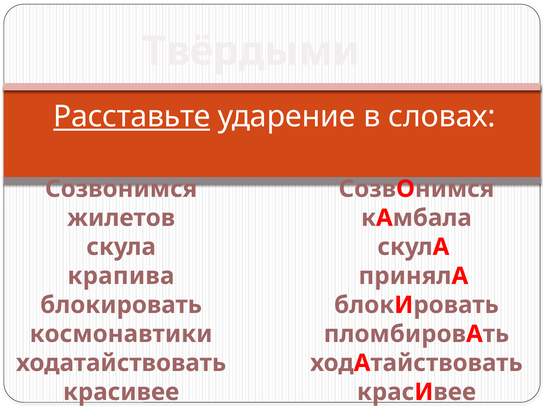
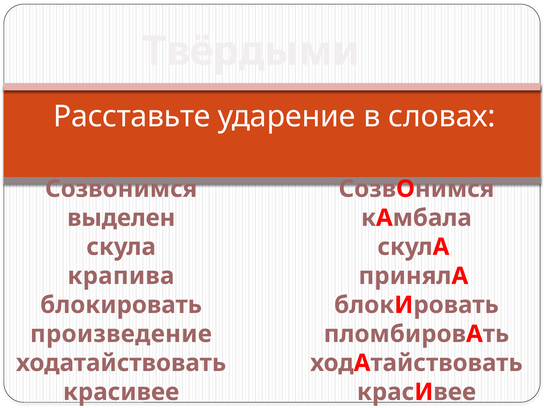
Расставьте underline: present -> none
жилетов: жилетов -> выделен
космонавтики: космонавтики -> произведение
